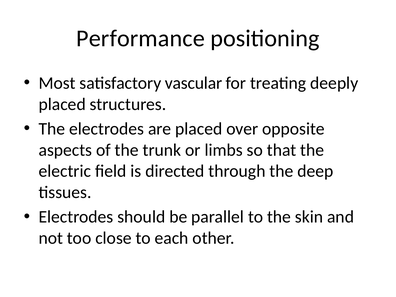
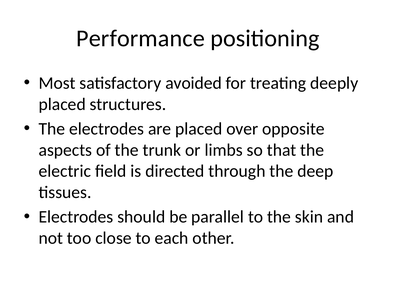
vascular: vascular -> avoided
